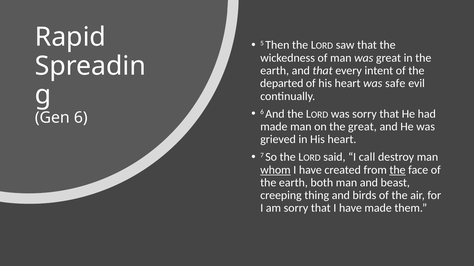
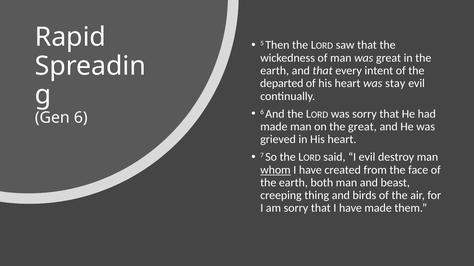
safe: safe -> stay
I call: call -> evil
the at (398, 170) underline: present -> none
